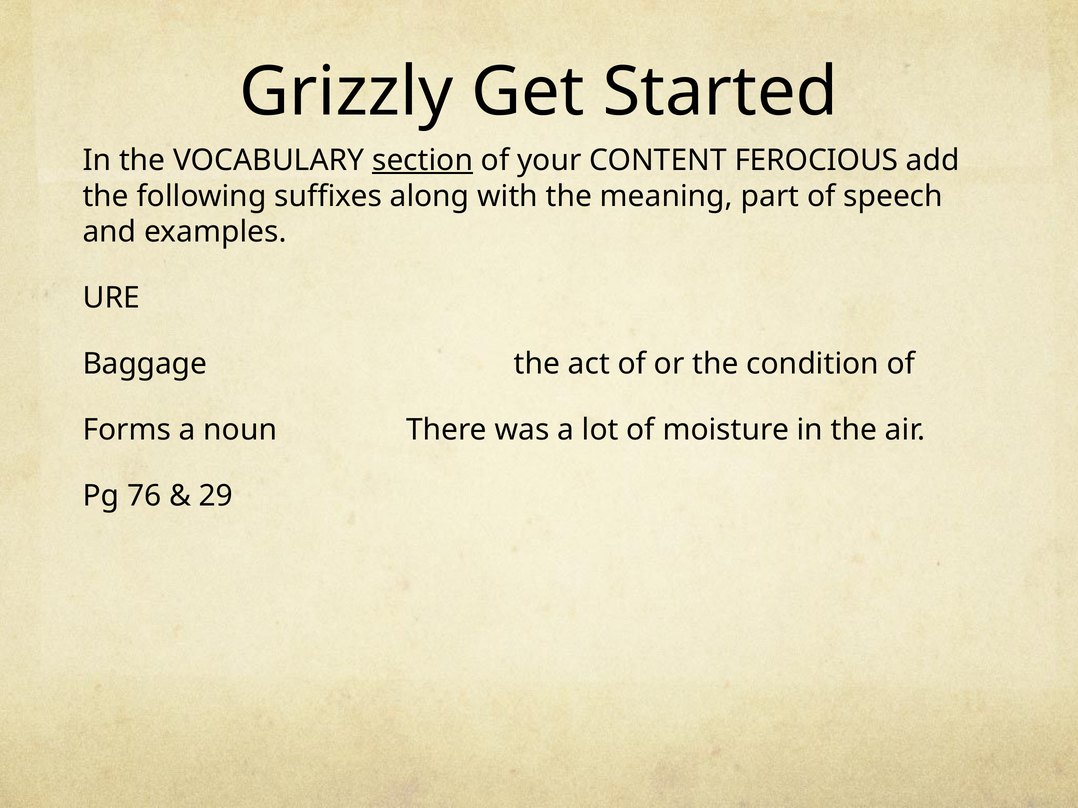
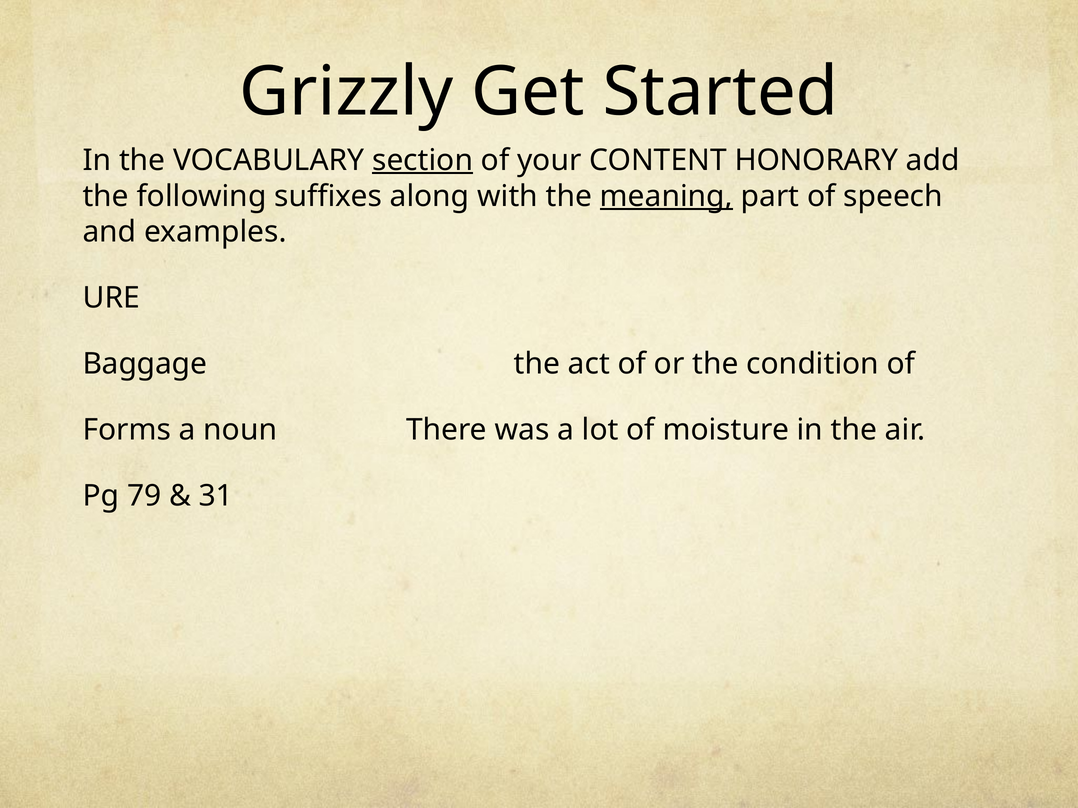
FEROCIOUS: FEROCIOUS -> HONORARY
meaning underline: none -> present
76: 76 -> 79
29: 29 -> 31
